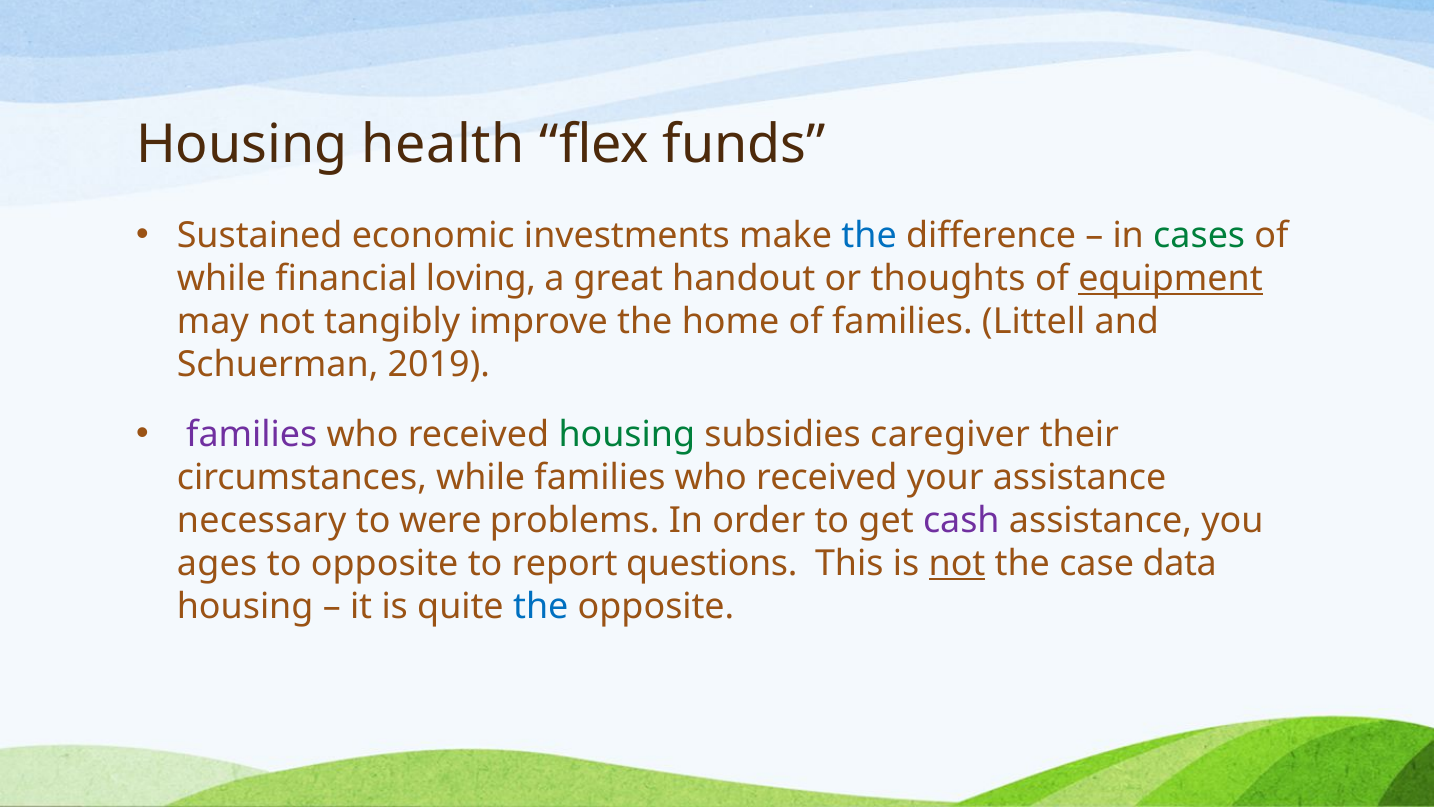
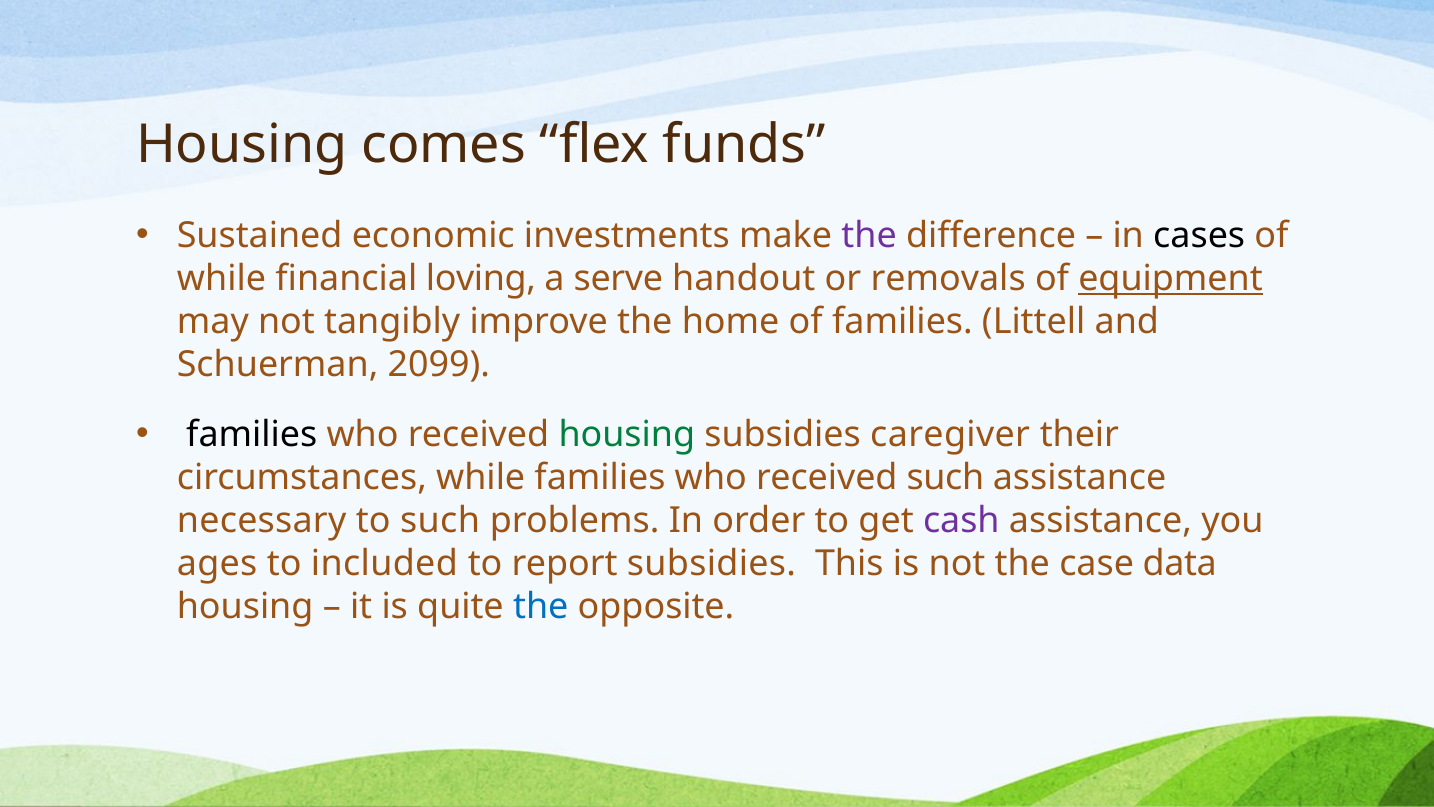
health: health -> comes
the at (869, 236) colour: blue -> purple
cases colour: green -> black
great: great -> serve
thoughts: thoughts -> removals
2019: 2019 -> 2099
families at (252, 434) colour: purple -> black
received your: your -> such
to were: were -> such
to opposite: opposite -> included
report questions: questions -> subsidies
not at (957, 564) underline: present -> none
